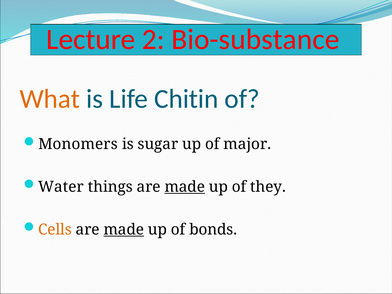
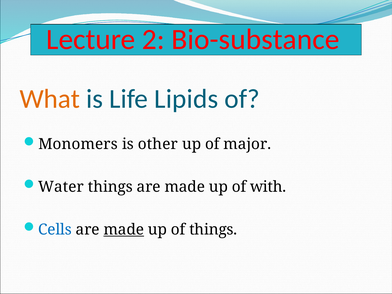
Chitin: Chitin -> Lipids
sugar: sugar -> other
made at (185, 187) underline: present -> none
they: they -> with
Cells colour: orange -> blue
of bonds: bonds -> things
